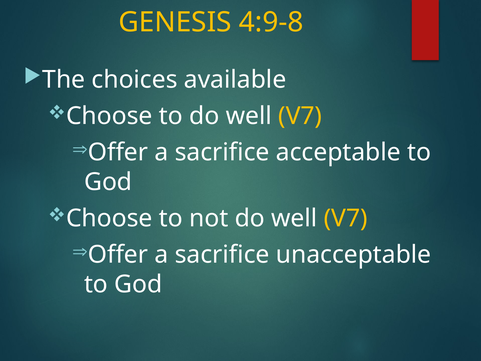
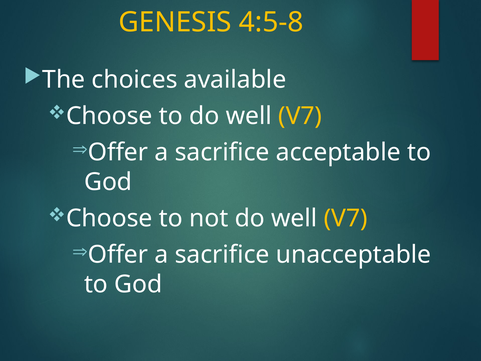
4:9-8: 4:9-8 -> 4:5-8
